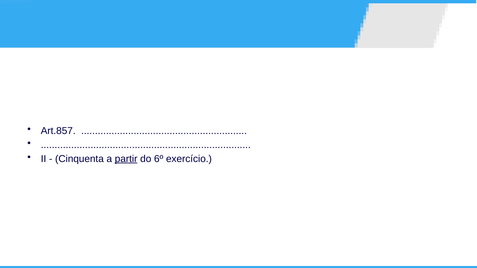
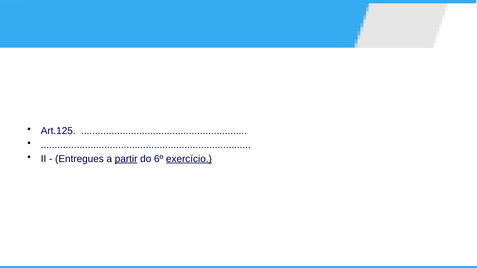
Art.857: Art.857 -> Art.125
Cinquenta: Cinquenta -> Entregues
exercício underline: none -> present
